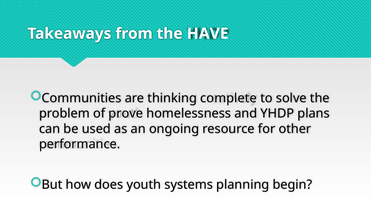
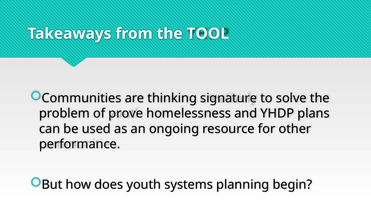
HAVE: HAVE -> TOOL
complete: complete -> signature
